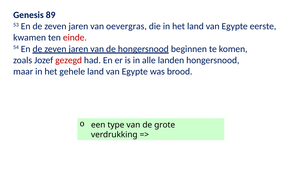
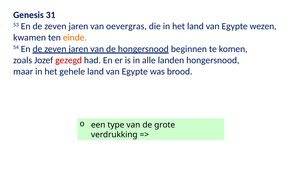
89: 89 -> 31
eerste: eerste -> wezen
einde colour: red -> orange
